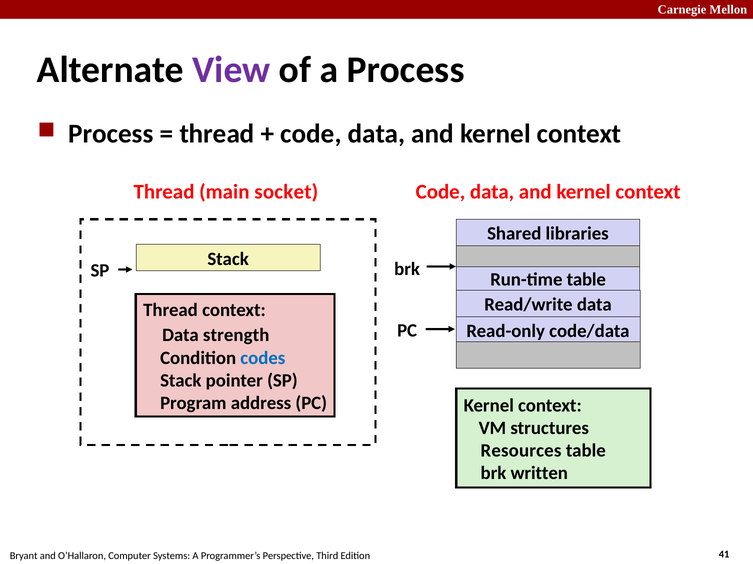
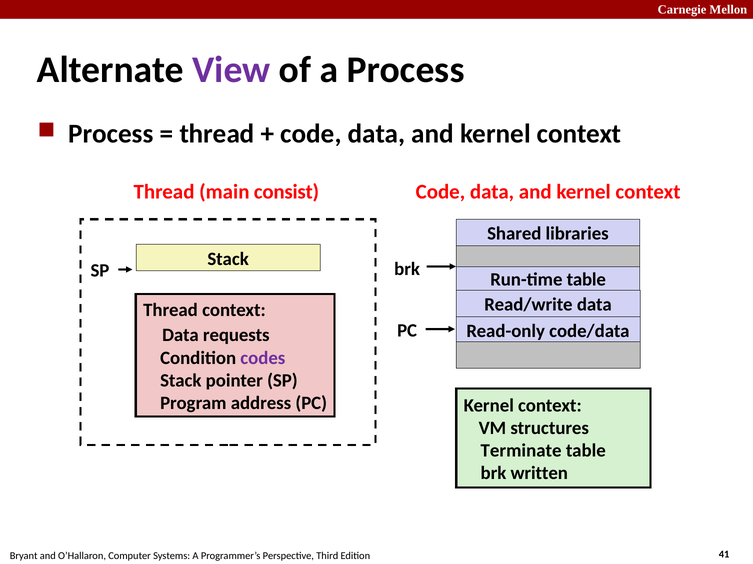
socket: socket -> consist
strength: strength -> requests
codes colour: blue -> purple
Resources: Resources -> Terminate
